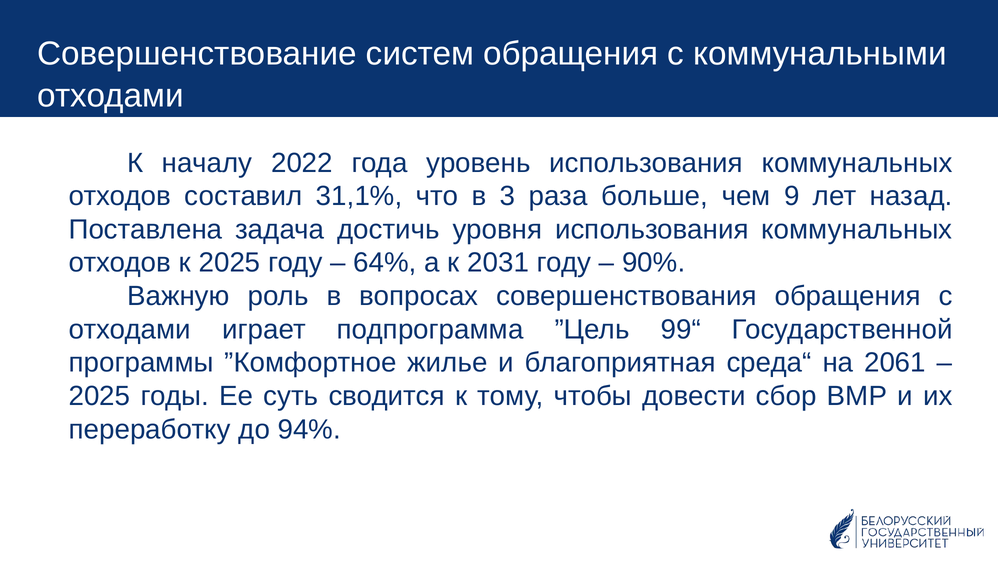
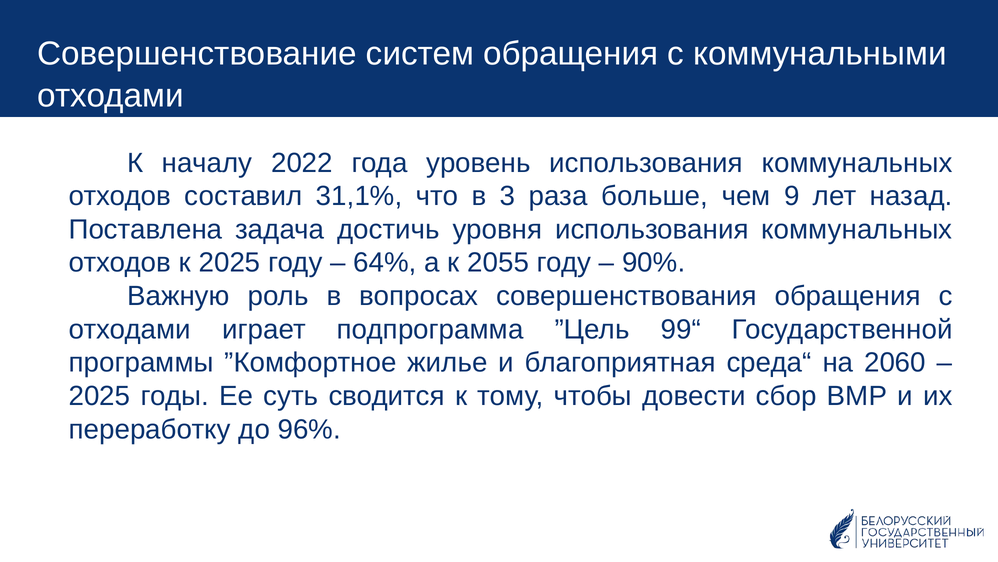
2031: 2031 -> 2055
2061: 2061 -> 2060
94%: 94% -> 96%
